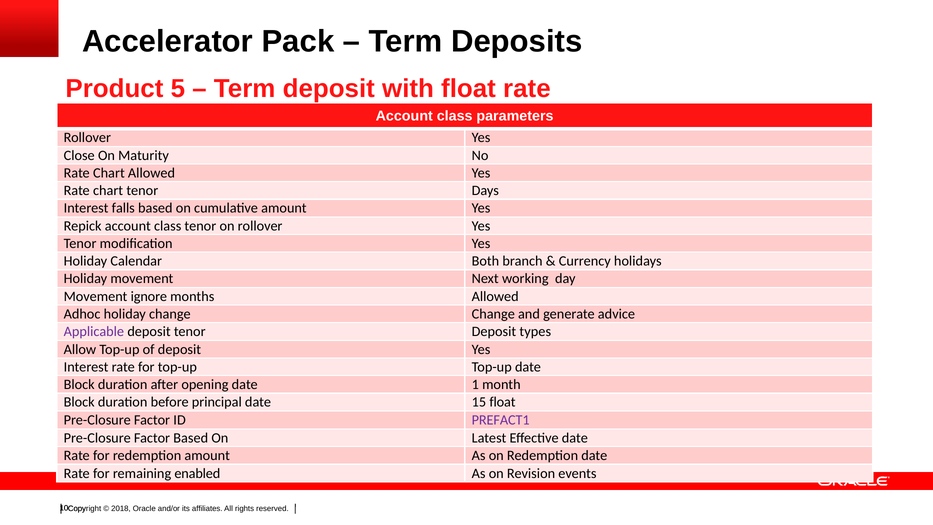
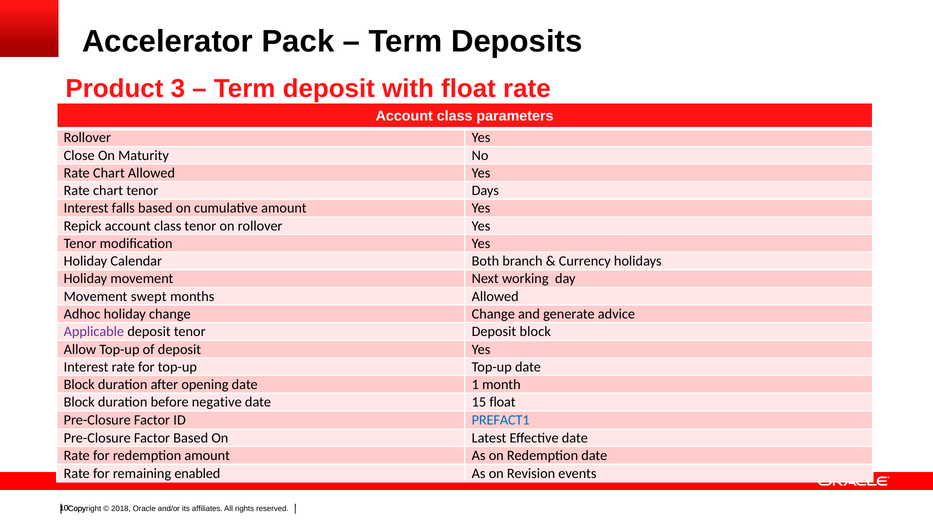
5: 5 -> 3
ignore: ignore -> swept
Deposit types: types -> block
principal: principal -> negative
PREFACT1 colour: purple -> blue
